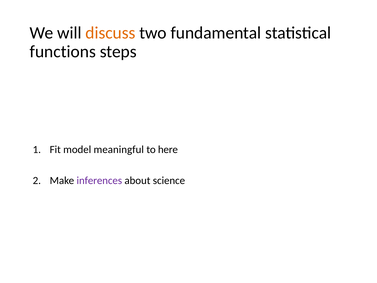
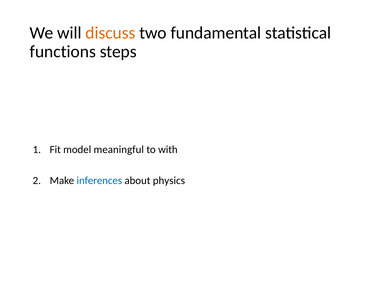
here: here -> with
inferences colour: purple -> blue
science: science -> physics
